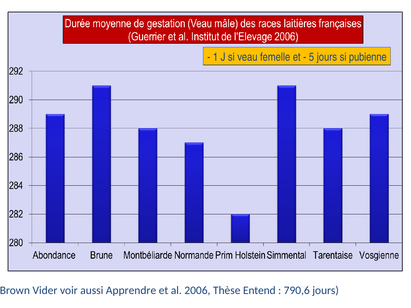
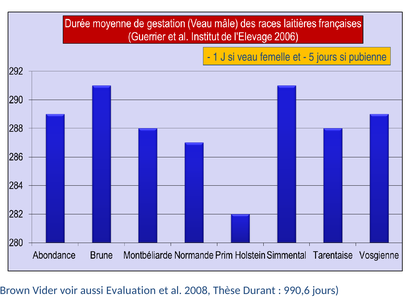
Apprendre: Apprendre -> Evaluation
2006: 2006 -> 2008
Entend: Entend -> Durant
790,6: 790,6 -> 990,6
